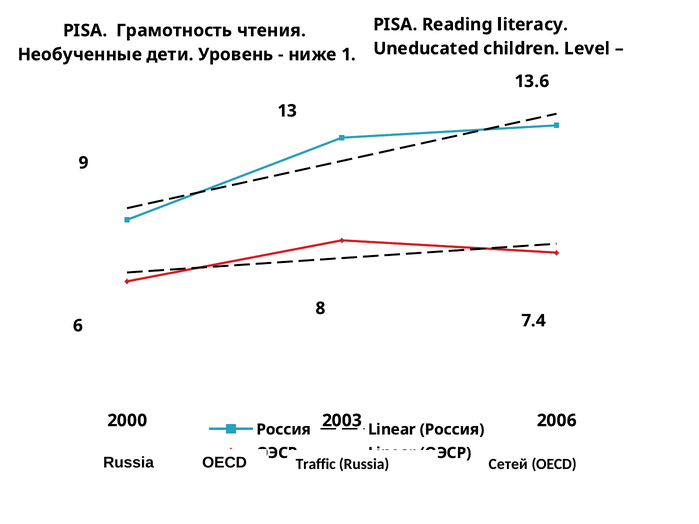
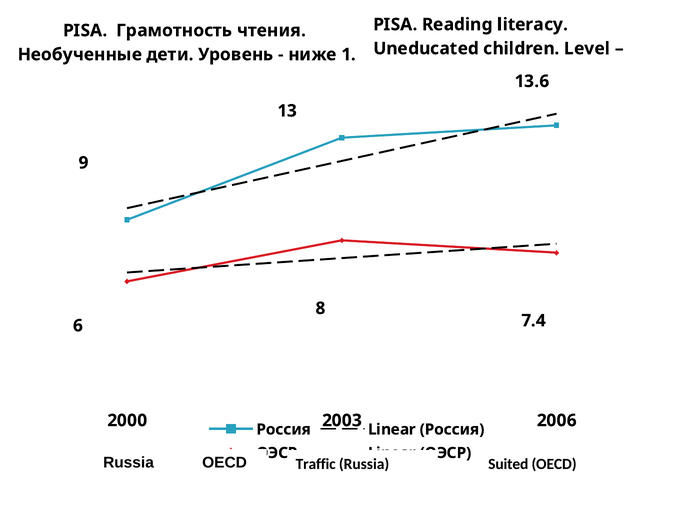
Сетей: Сетей -> Suited
